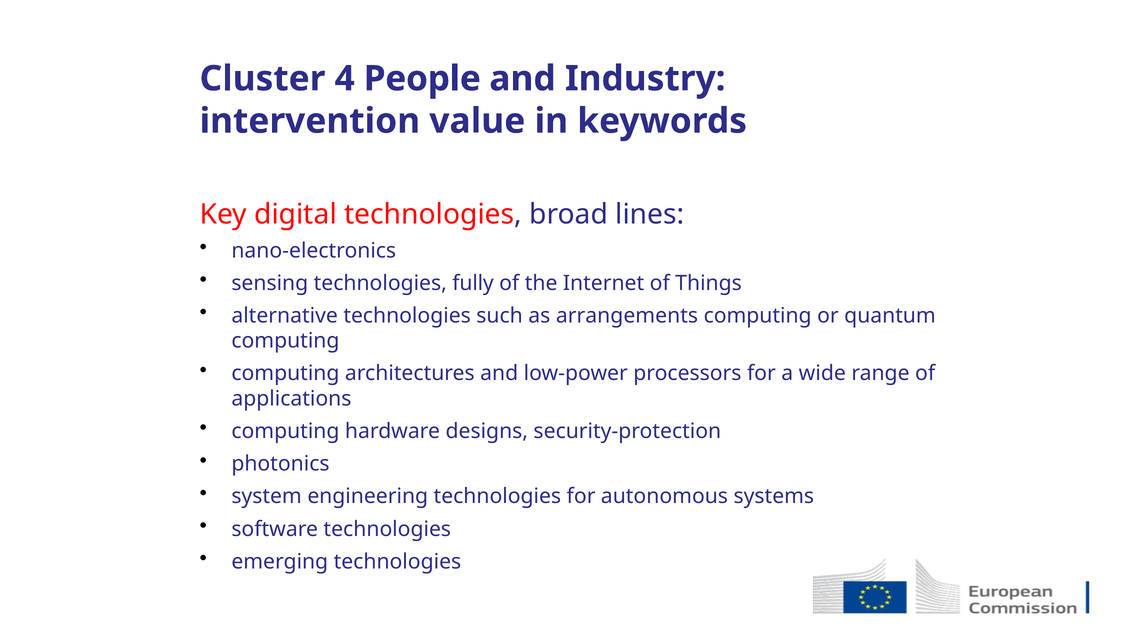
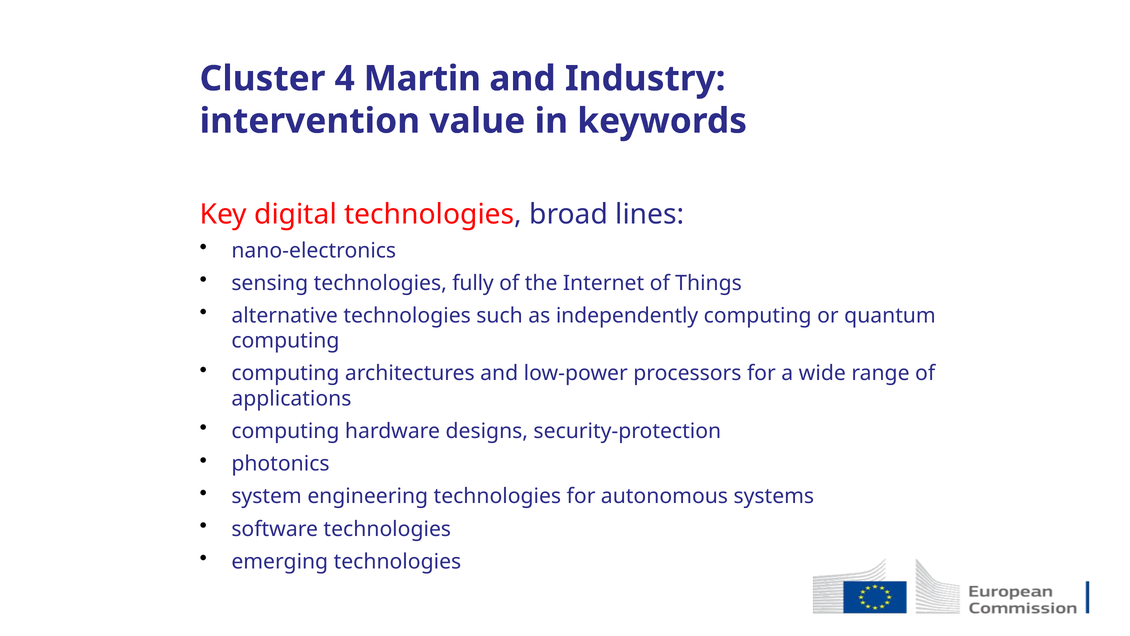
People: People -> Martin
arrangements: arrangements -> independently
